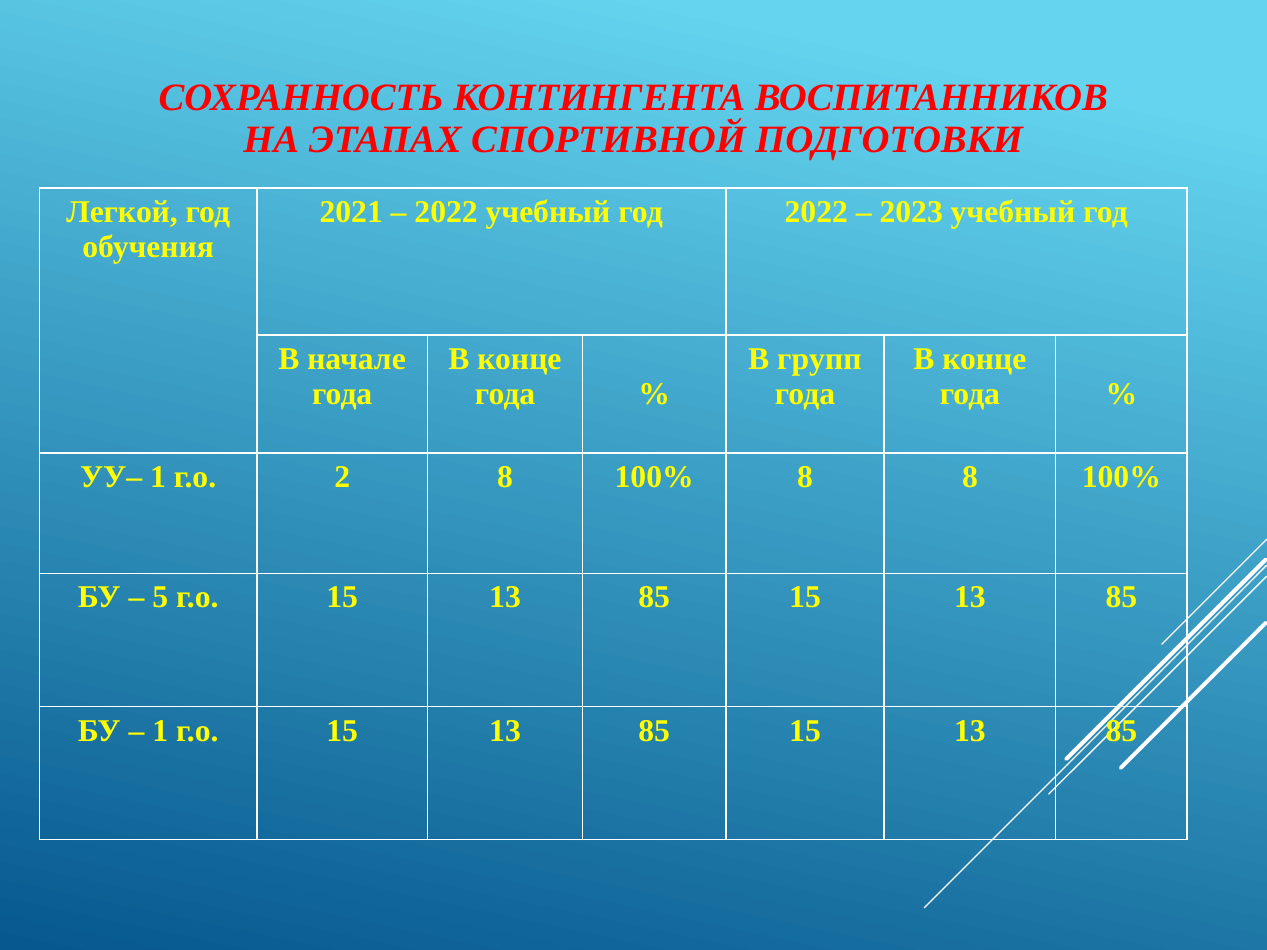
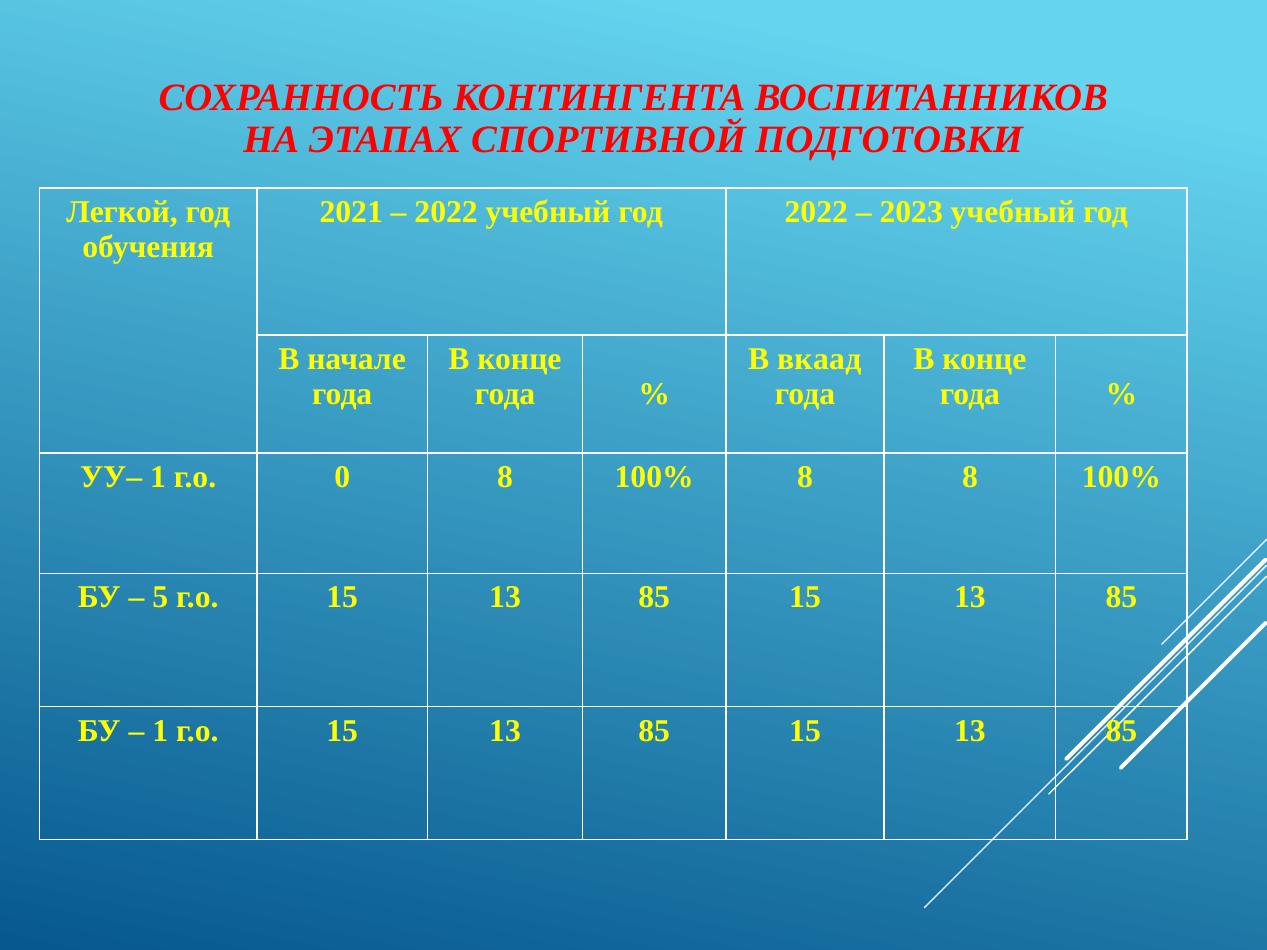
групп: групп -> вкаад
2: 2 -> 0
